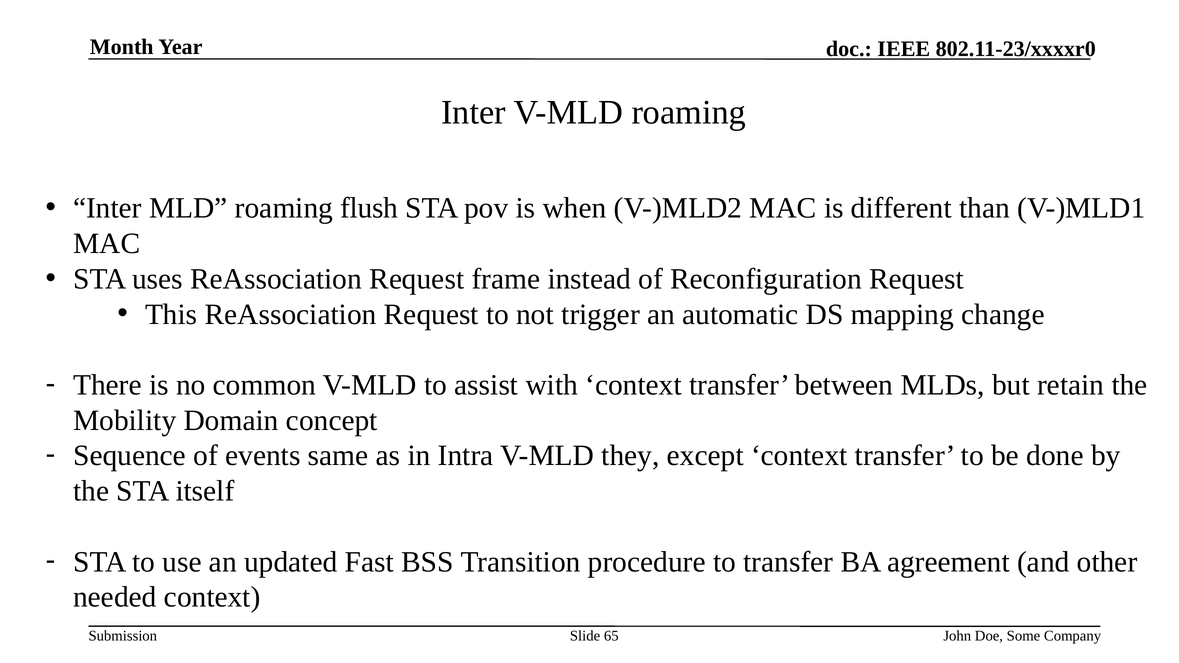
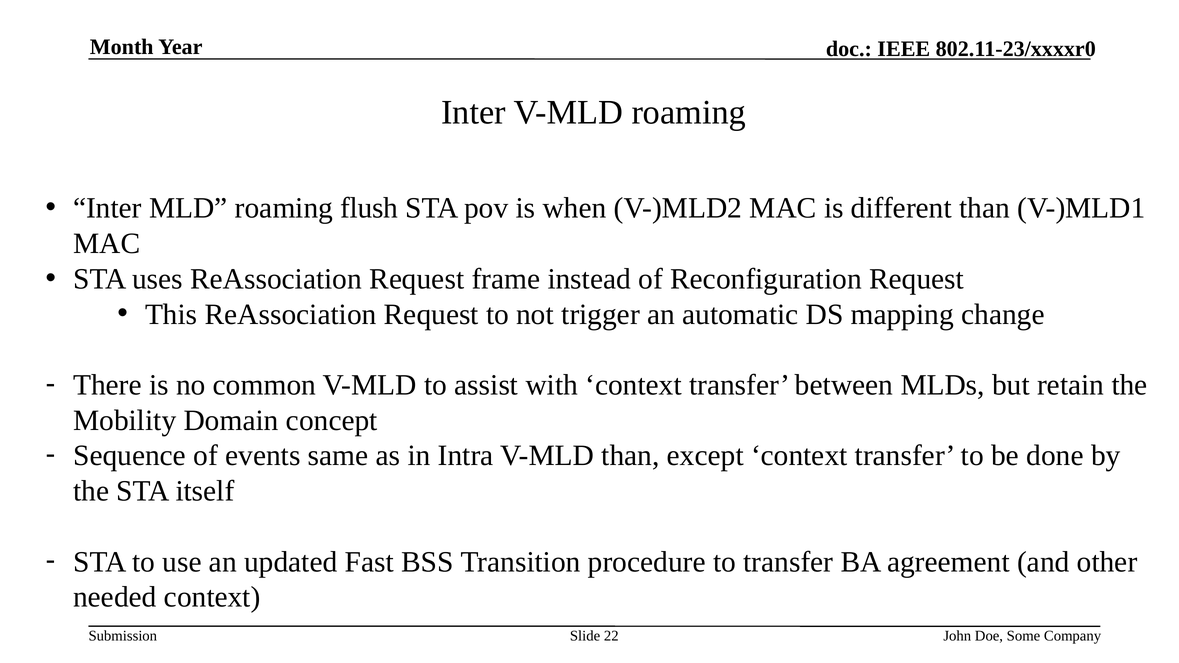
V-MLD they: they -> than
65: 65 -> 22
